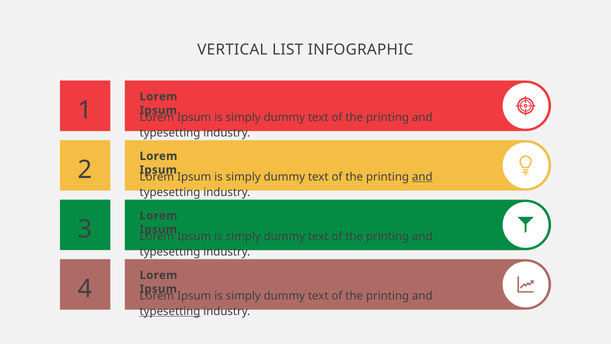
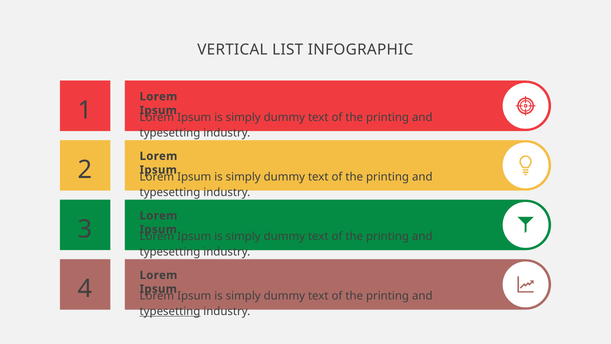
and at (422, 177) underline: present -> none
